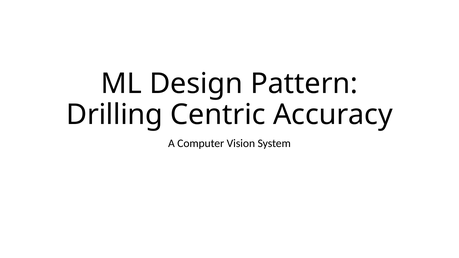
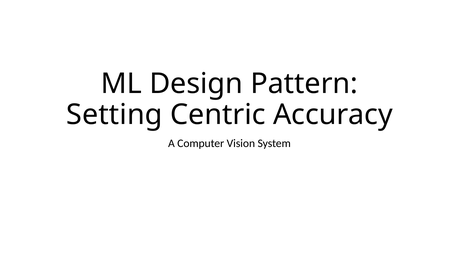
Drilling: Drilling -> Setting
